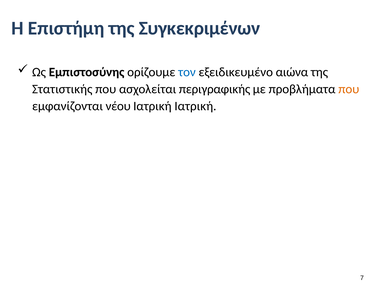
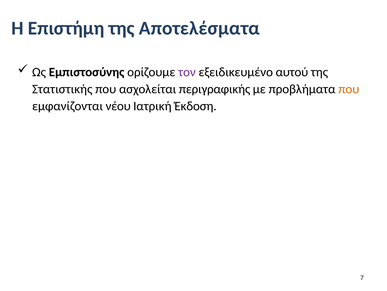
Συγκεκριμένων: Συγκεκριμένων -> Αποτελέσματα
τον colour: blue -> purple
αιώνα: αιώνα -> αυτού
Ιατρική Ιατρική: Ιατρική -> Έκδοση
